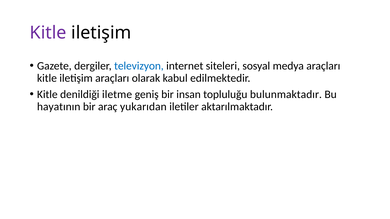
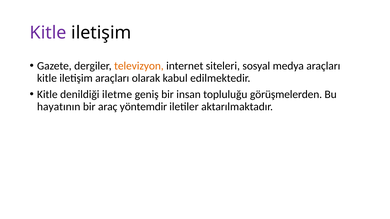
televizyon colour: blue -> orange
bulunmaktadır: bulunmaktadır -> görüşmelerden
yukarıdan: yukarıdan -> yöntemdir
